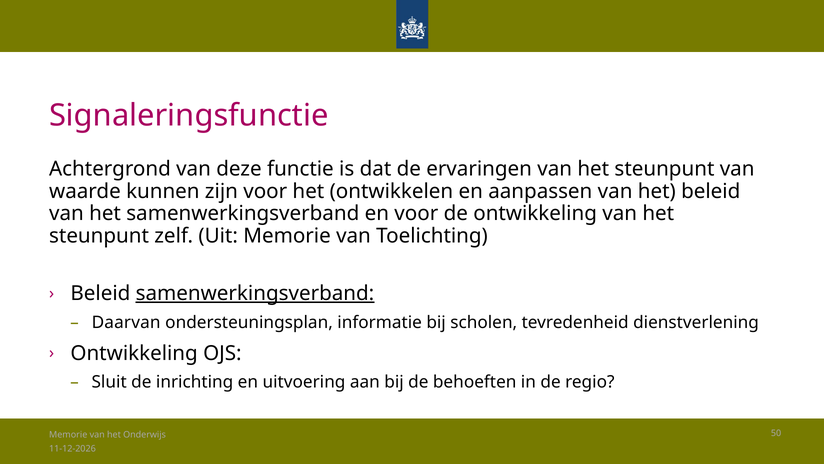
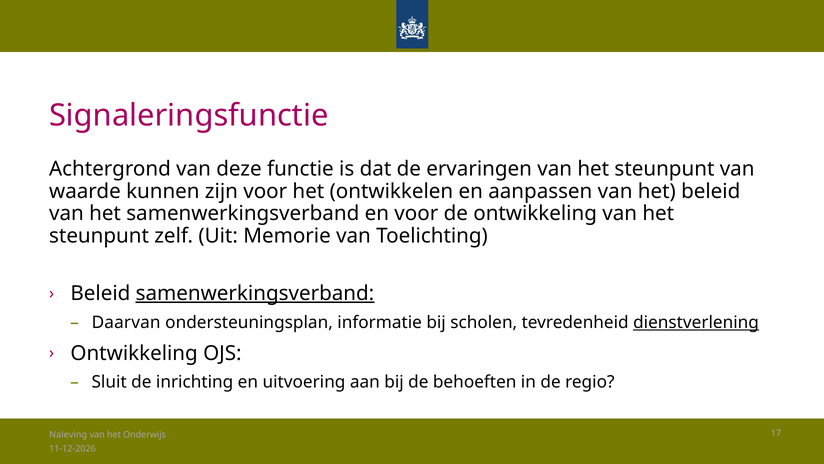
dienstverlening underline: none -> present
Memorie at (68, 434): Memorie -> Naleving
50: 50 -> 17
